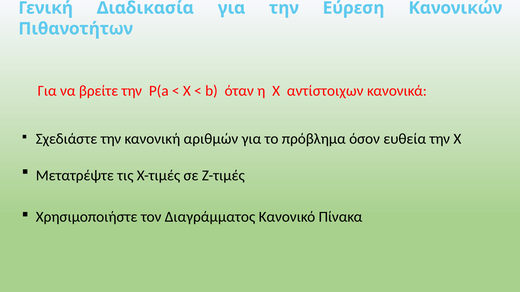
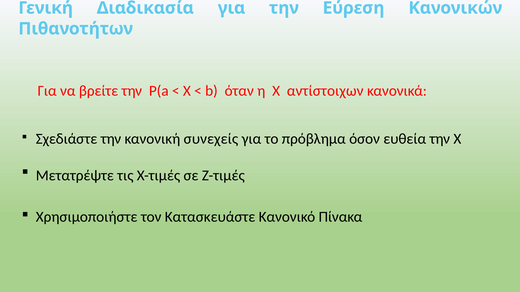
αριθμών: αριθμών -> συνεχείς
Διαγράμματος: Διαγράμματος -> Κατασκευάστε
